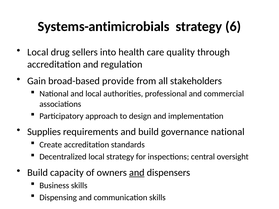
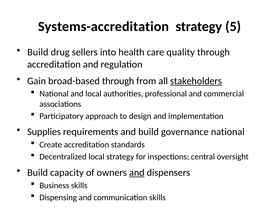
Systems-antimicrobials: Systems-antimicrobials -> Systems-accreditation
6: 6 -> 5
Local at (38, 52): Local -> Build
broad-based provide: provide -> through
stakeholders underline: none -> present
